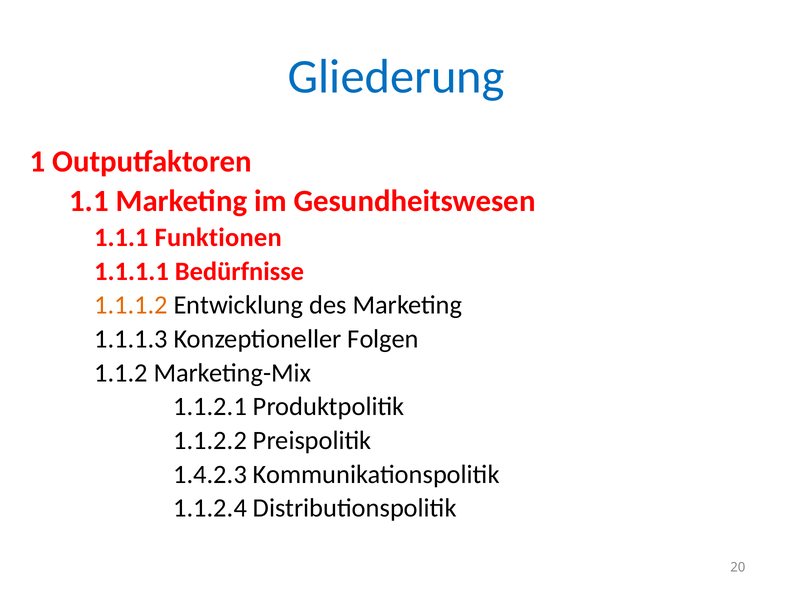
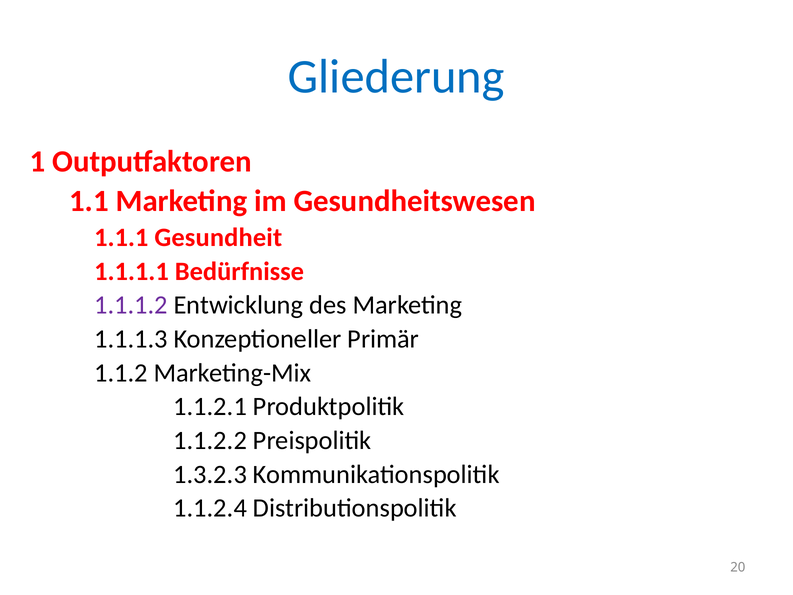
Funktionen: Funktionen -> Gesundheit
1.1.1.2 colour: orange -> purple
Folgen: Folgen -> Primär
1.4.2.3: 1.4.2.3 -> 1.3.2.3
